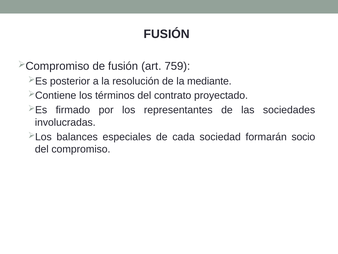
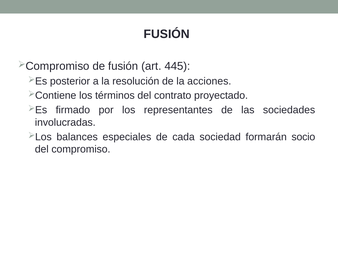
759: 759 -> 445
mediante: mediante -> acciones
